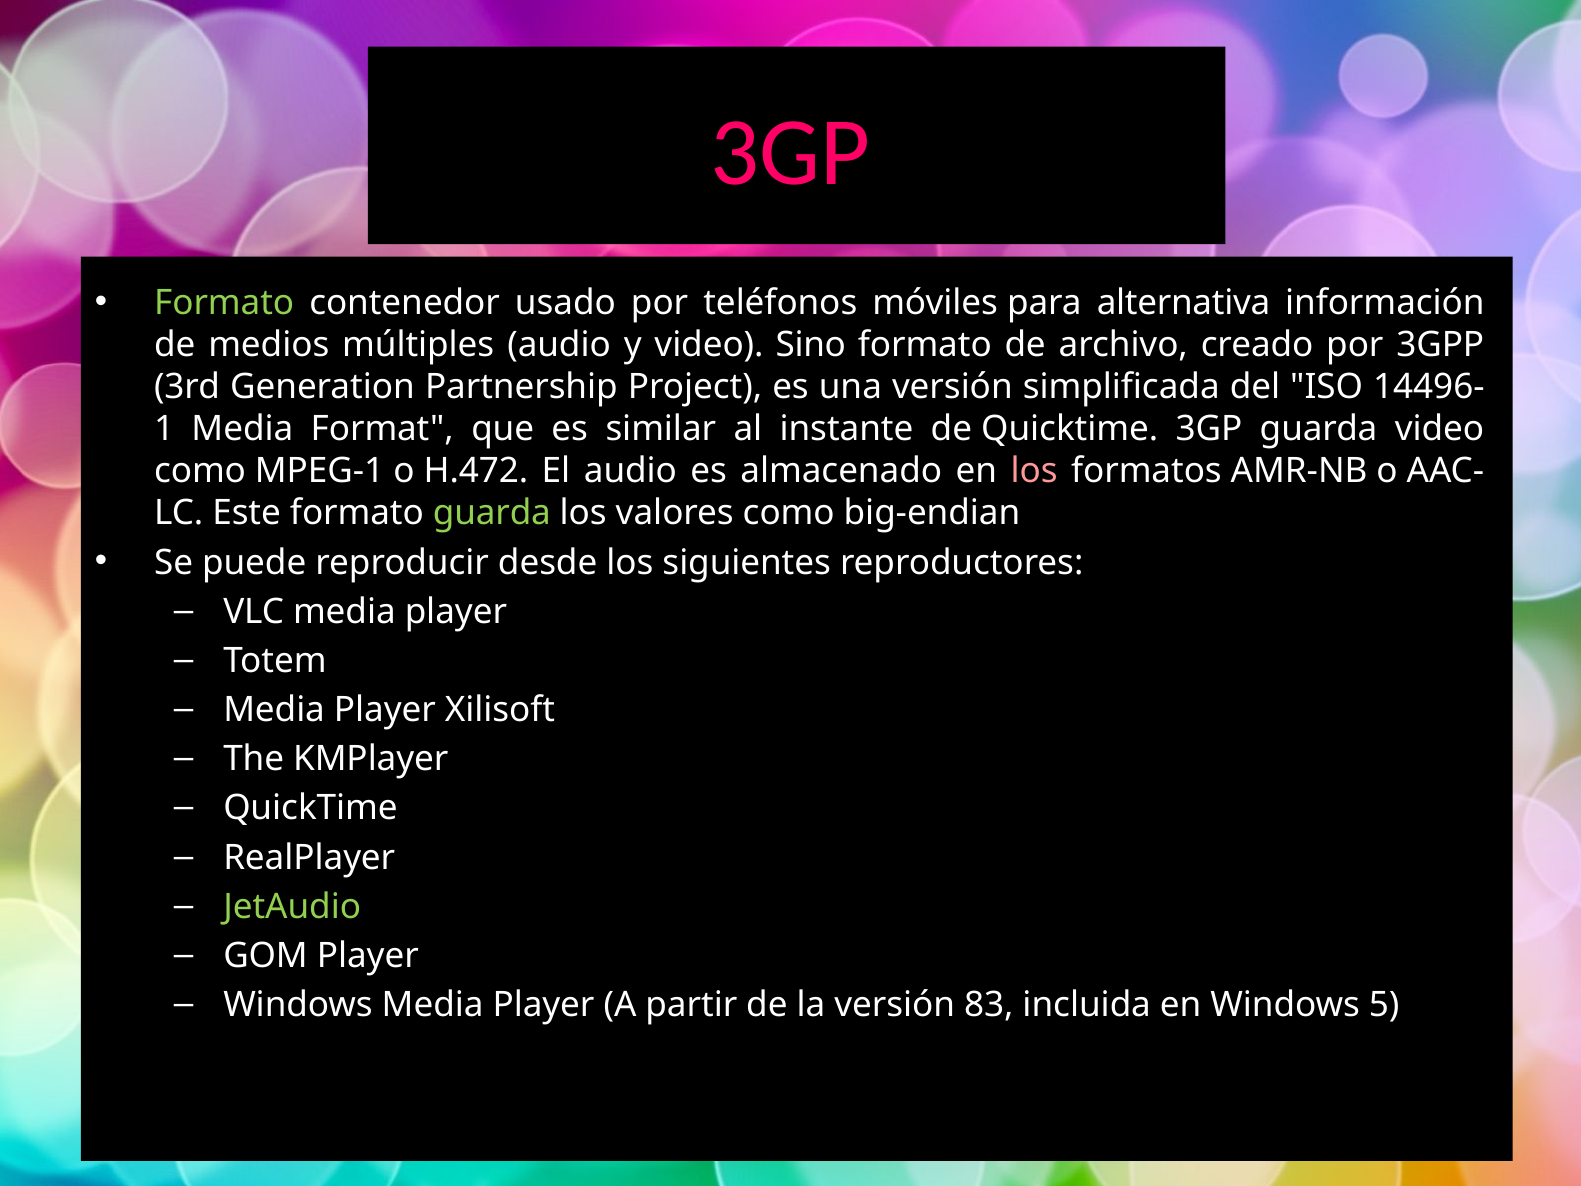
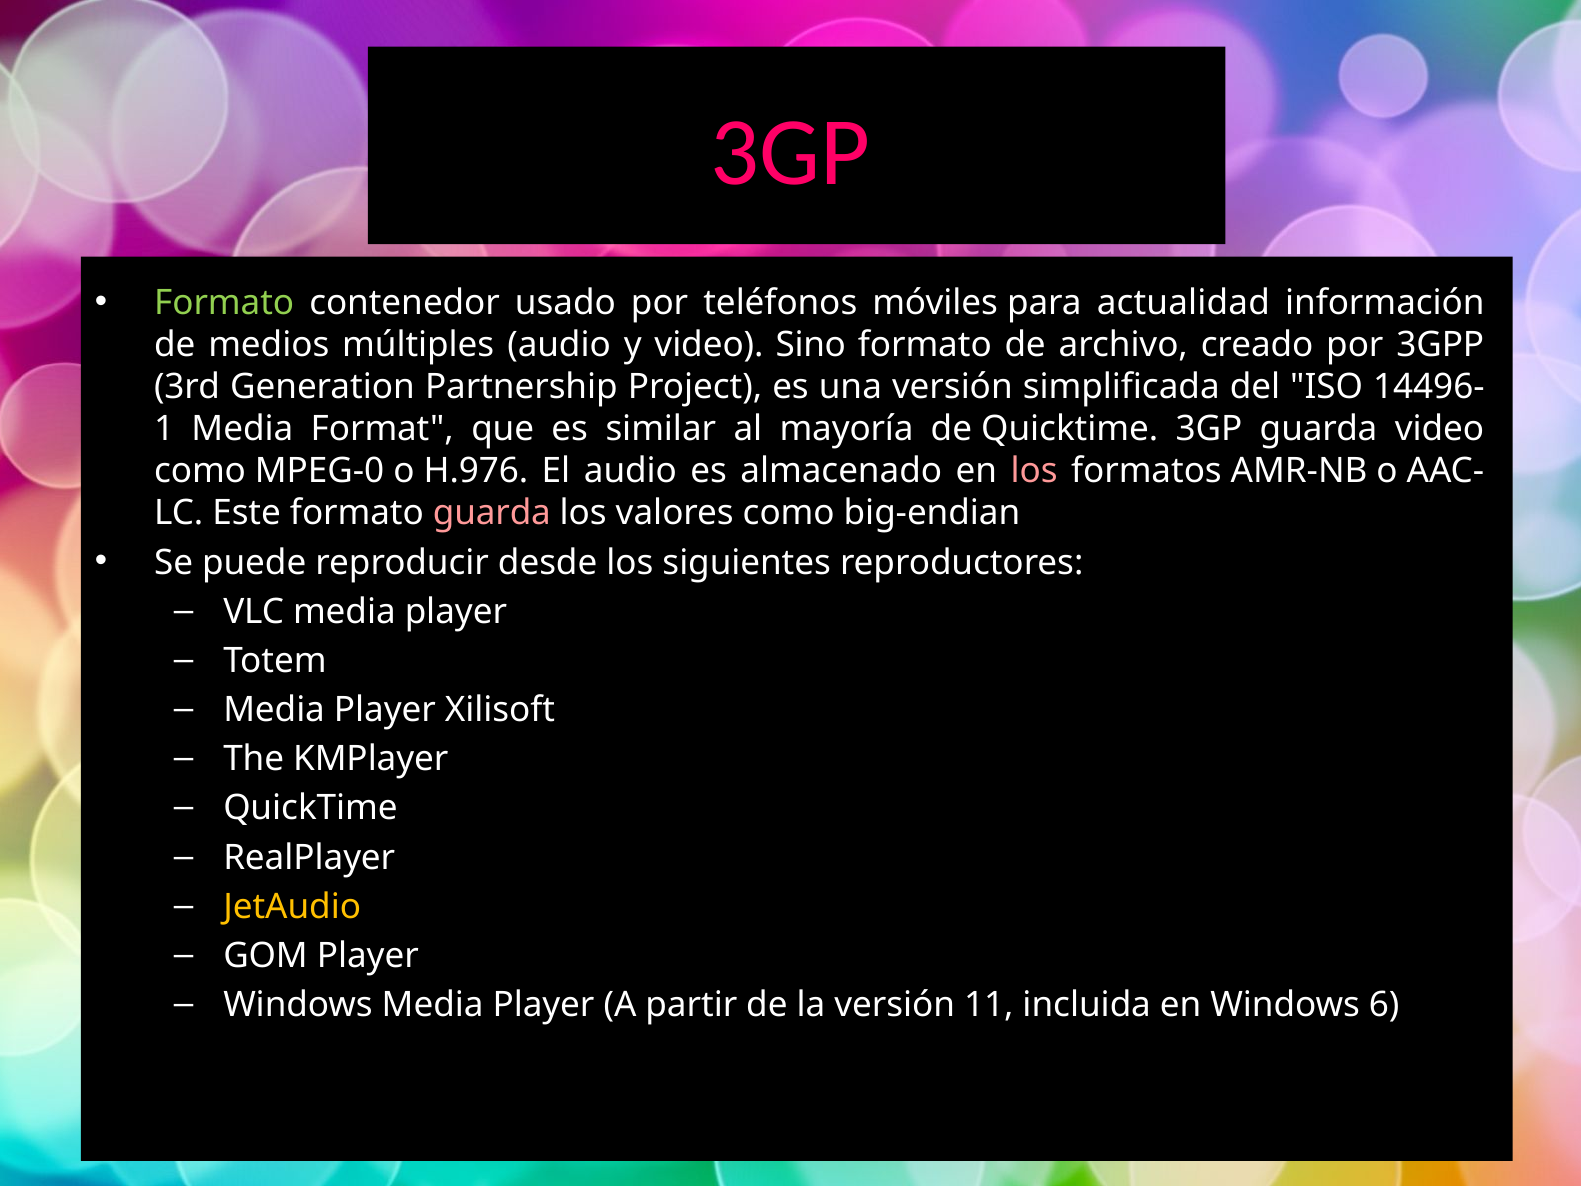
alternativa: alternativa -> actualidad
instante: instante -> mayoría
MPEG-1: MPEG-1 -> MPEG-0
H.472: H.472 -> H.976
guarda at (492, 513) colour: light green -> pink
JetAudio colour: light green -> yellow
83: 83 -> 11
5: 5 -> 6
